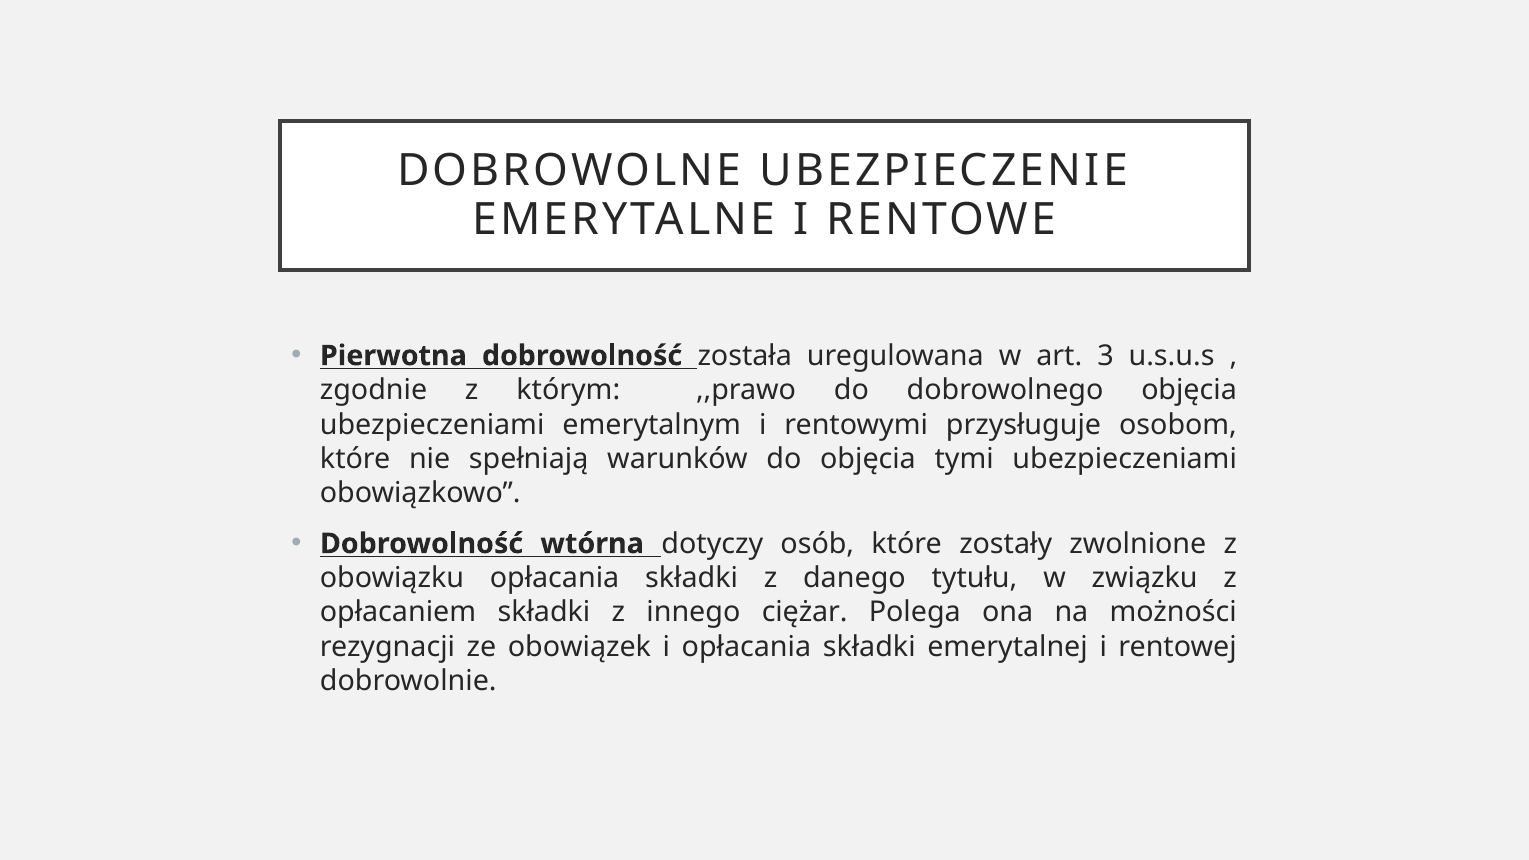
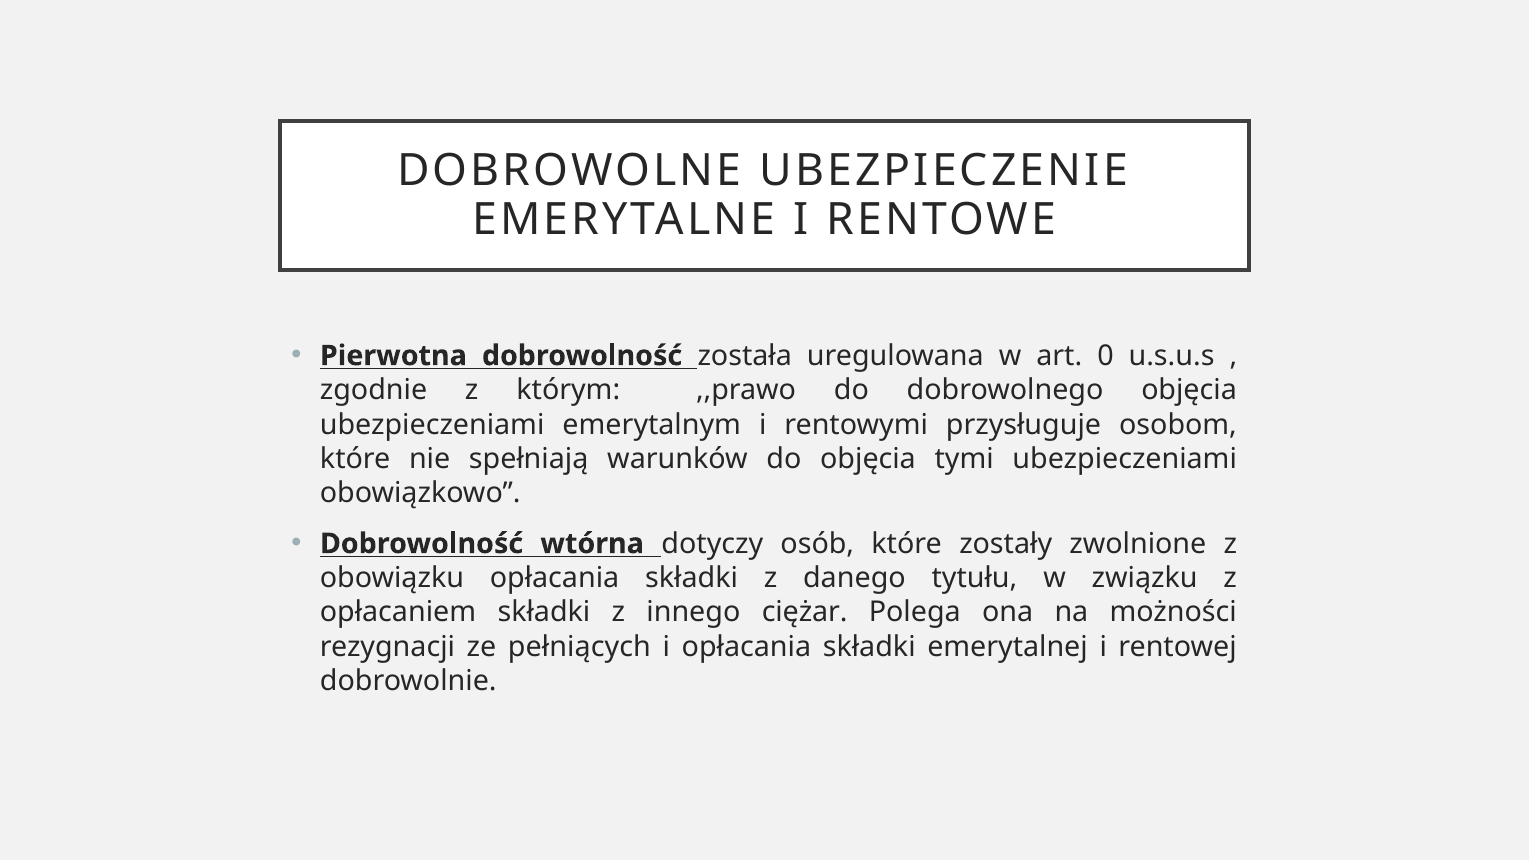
3: 3 -> 0
obowiązek: obowiązek -> pełniących
